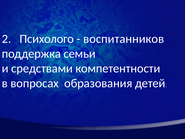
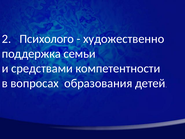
воспитанников: воспитанников -> художественно
